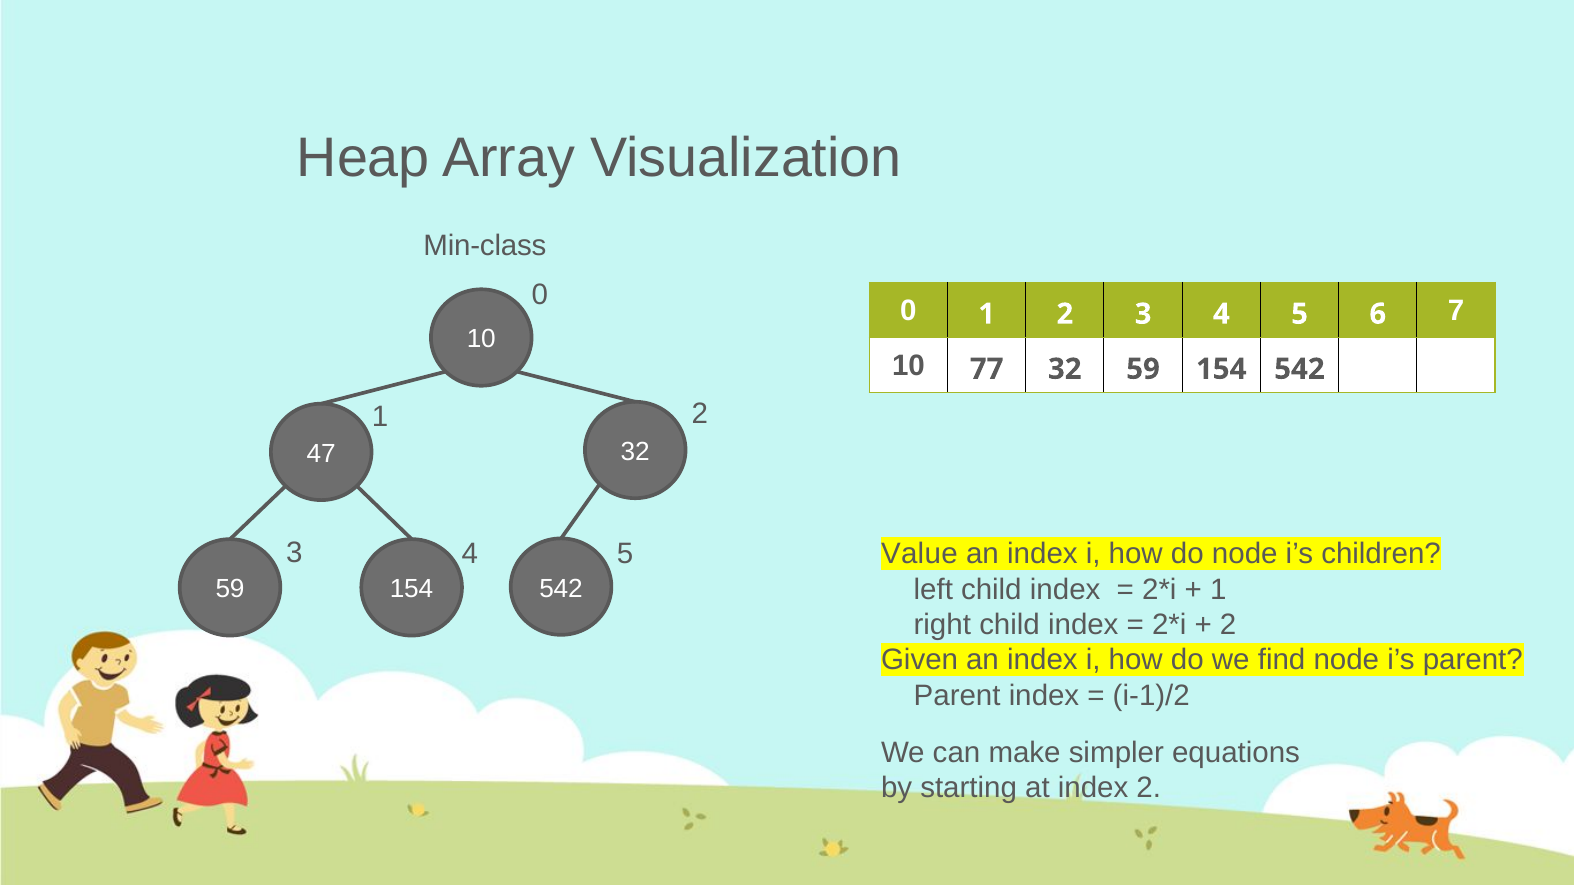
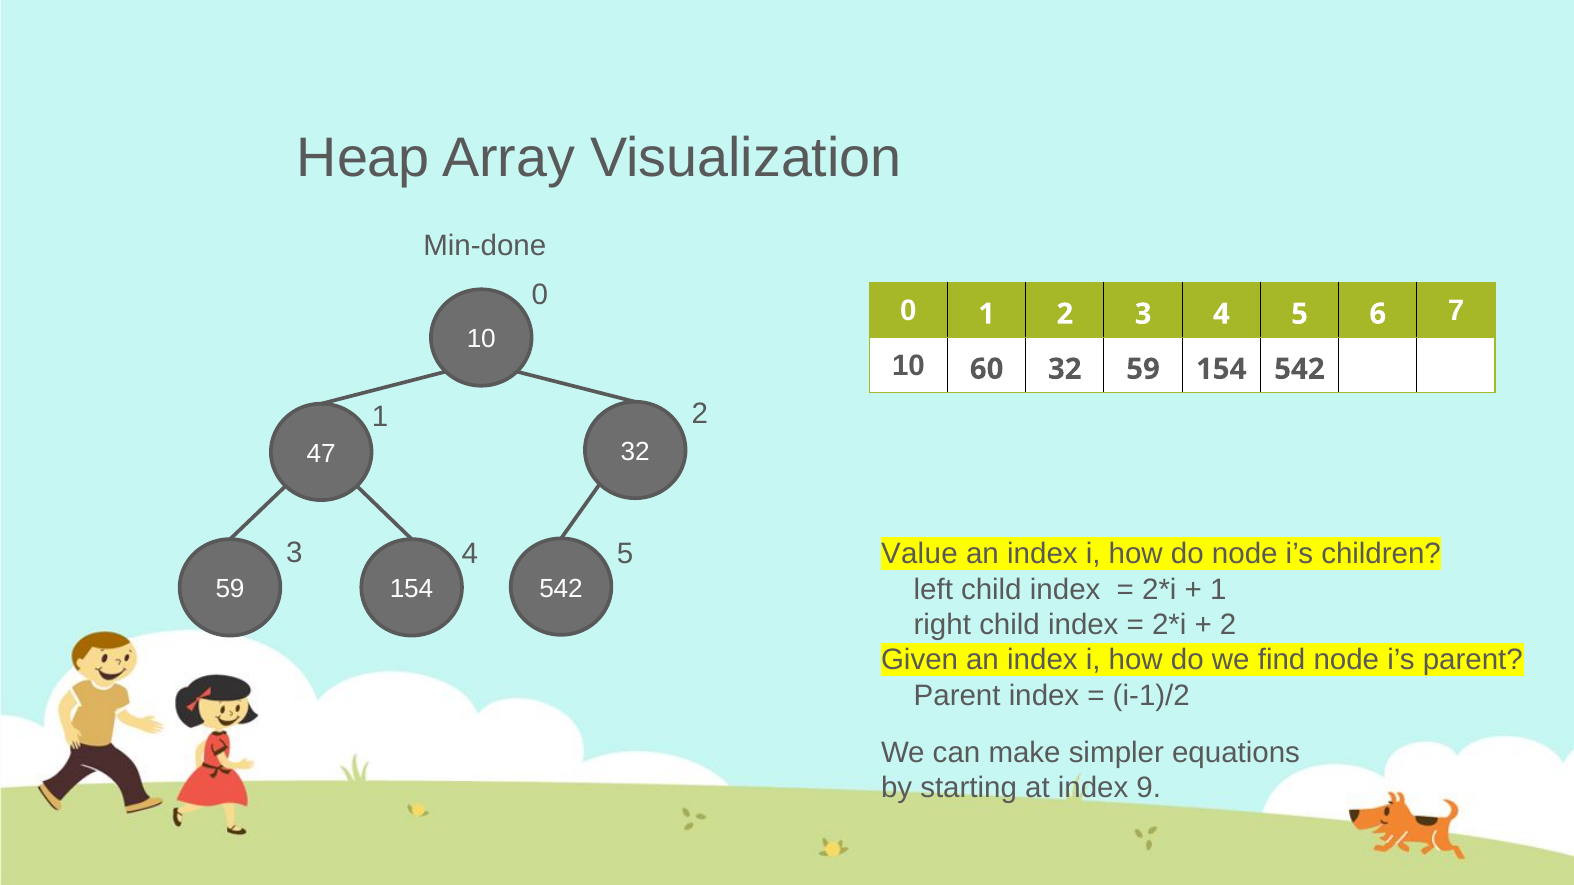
Min-class: Min-class -> Min-done
77: 77 -> 60
index 2: 2 -> 9
